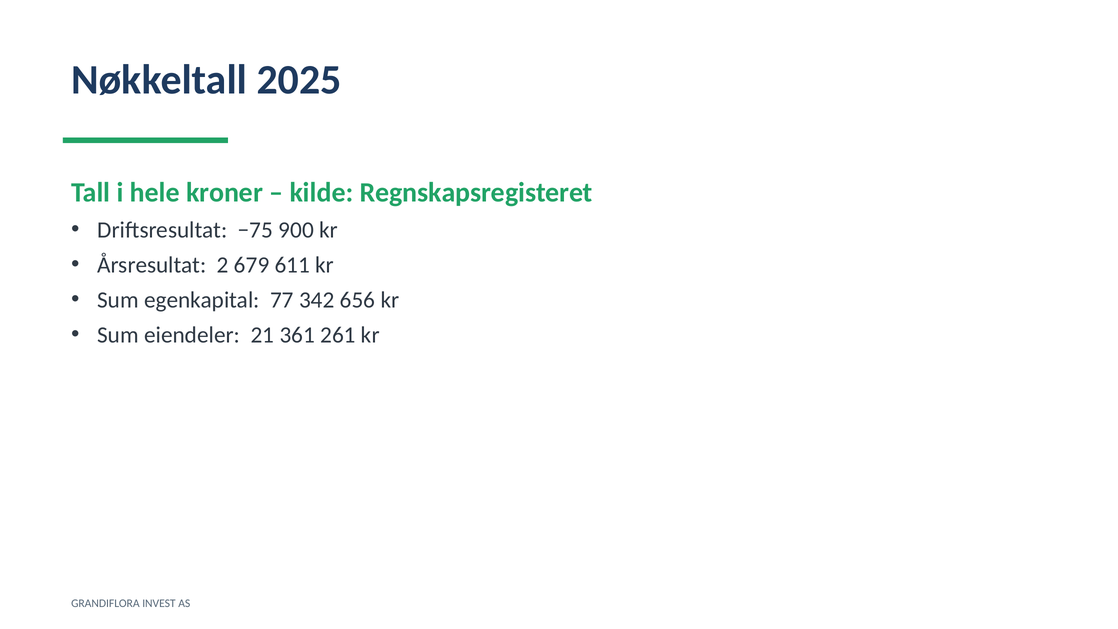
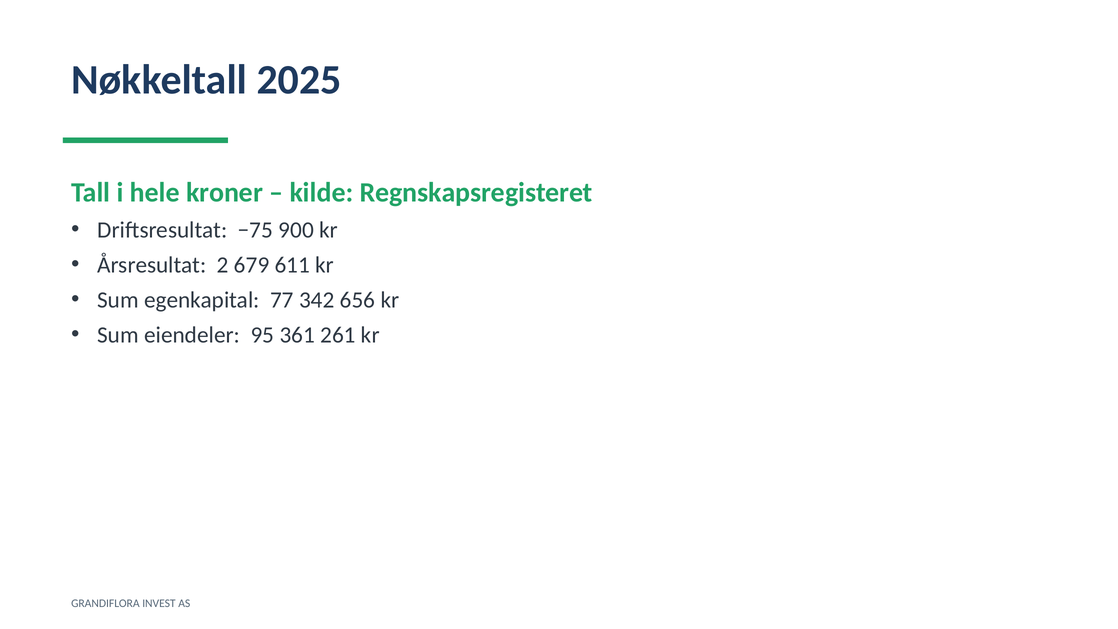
21: 21 -> 95
